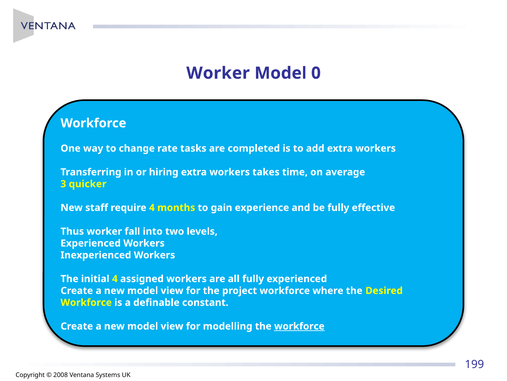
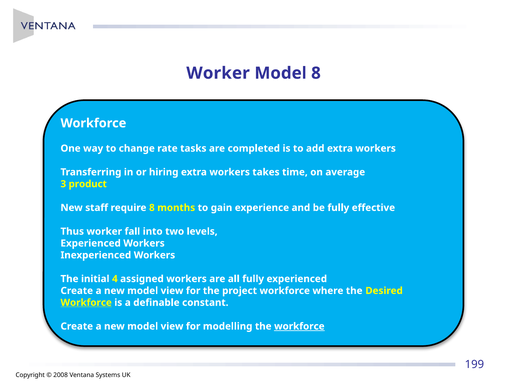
Model 0: 0 -> 8
quicker: quicker -> product
require 4: 4 -> 8
Workforce at (86, 302) underline: none -> present
